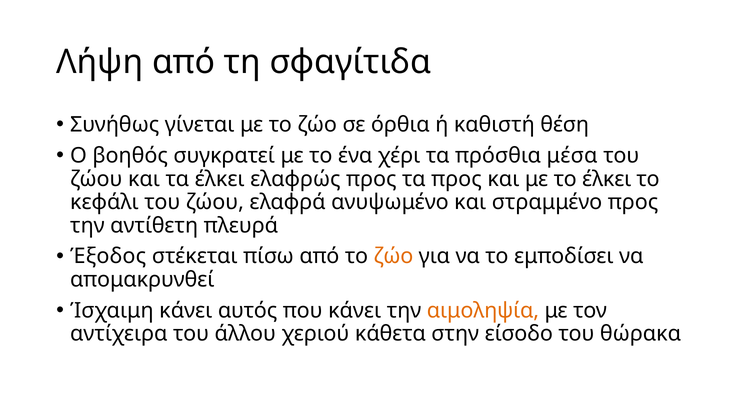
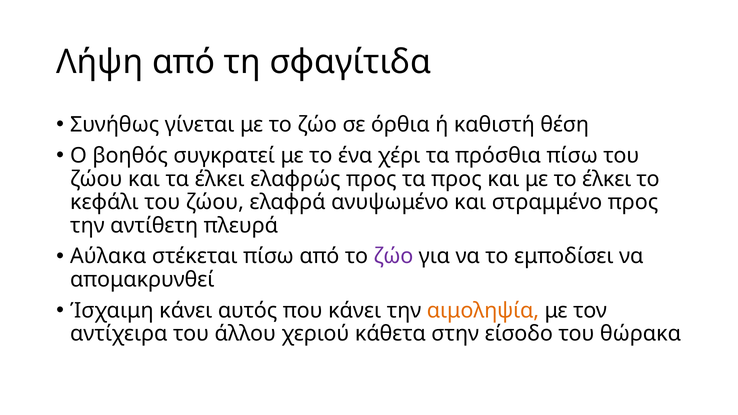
πρόσθια μέσα: μέσα -> πίσω
Έξοδος: Έξοδος -> Αύλακα
ζώο at (394, 256) colour: orange -> purple
